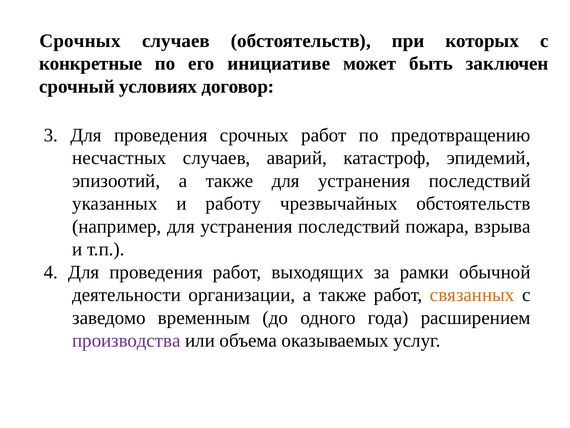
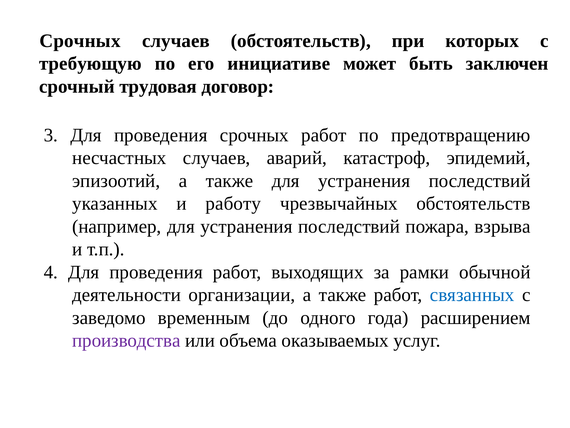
конкретные: конкретные -> требующую
условиях: условиях -> трудовая
связанных colour: orange -> blue
